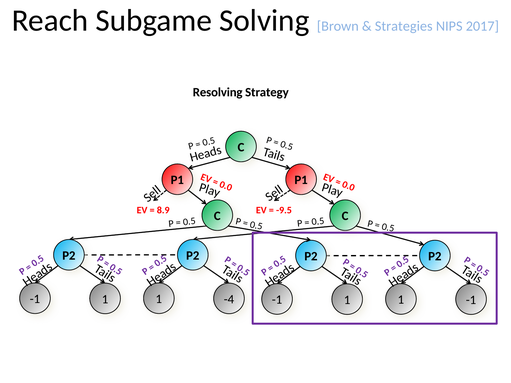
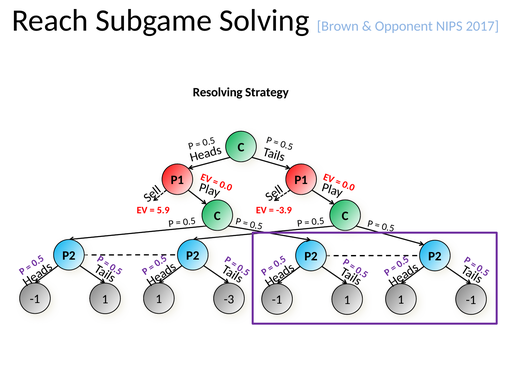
Strategies: Strategies -> Opponent
8.9: 8.9 -> 5.9
-9.5: -9.5 -> -3.9
-4: -4 -> -3
